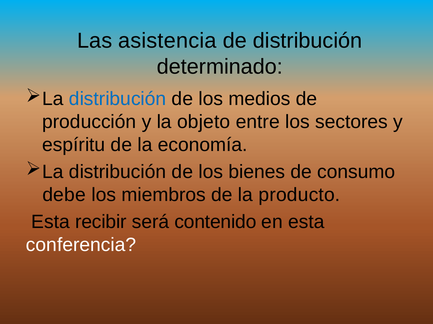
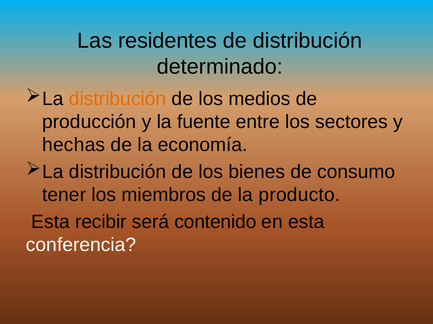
asistencia: asistencia -> residentes
distribución at (118, 99) colour: blue -> orange
objeto: objeto -> fuente
espíritu: espíritu -> hechas
debe: debe -> tener
